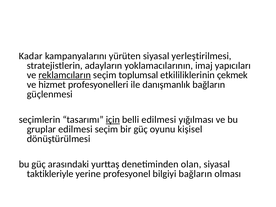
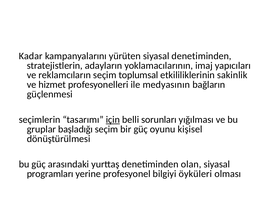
siyasal yerleştirilmesi: yerleştirilmesi -> denetiminden
reklamcıların underline: present -> none
çekmek: çekmek -> sakinlik
danışmanlık: danışmanlık -> medyasının
belli edilmesi: edilmesi -> sorunları
gruplar edilmesi: edilmesi -> başladığı
taktikleriyle: taktikleriyle -> programları
bilgiyi bağların: bağların -> öyküleri
